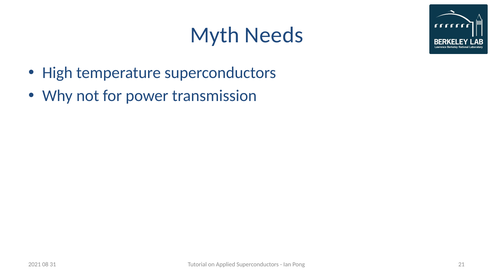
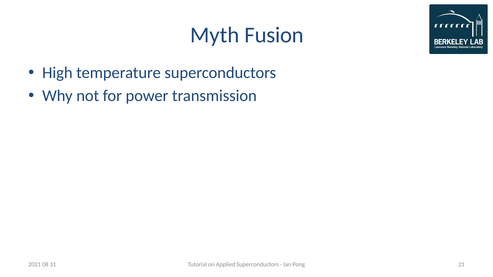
Needs: Needs -> Fusion
